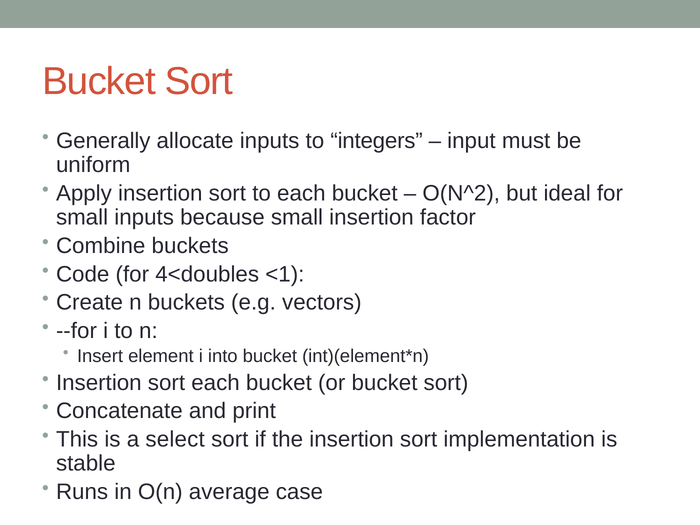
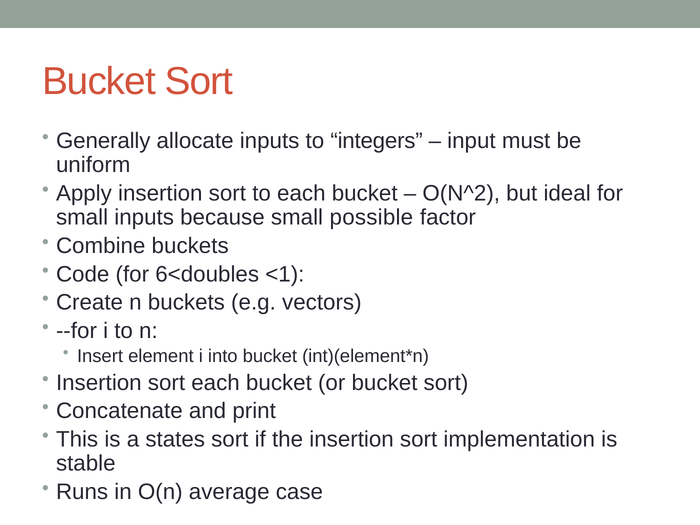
small insertion: insertion -> possible
4<doubles: 4<doubles -> 6<doubles
select: select -> states
